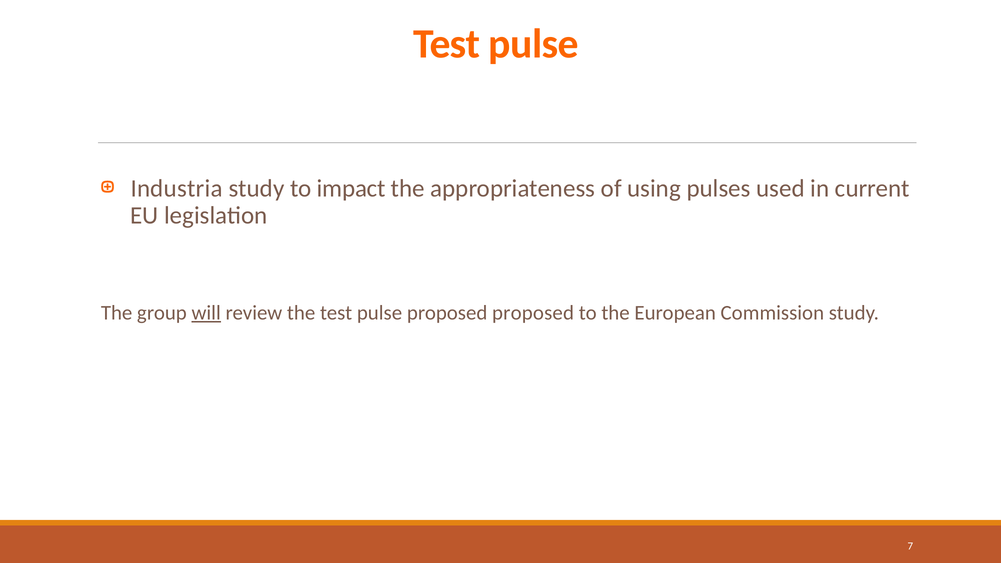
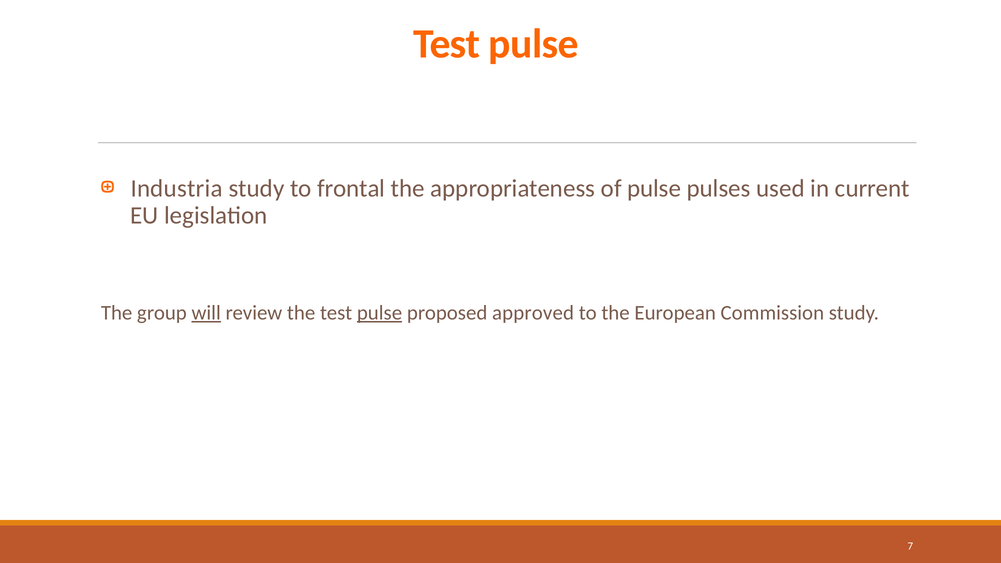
impact: impact -> frontal
of using: using -> pulse
pulse at (380, 313) underline: none -> present
proposed proposed: proposed -> approved
